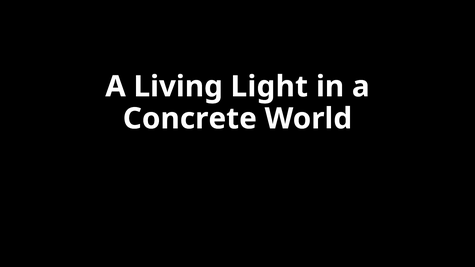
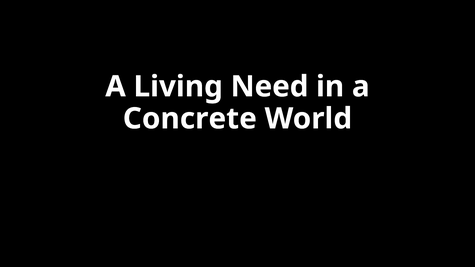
Light: Light -> Need
